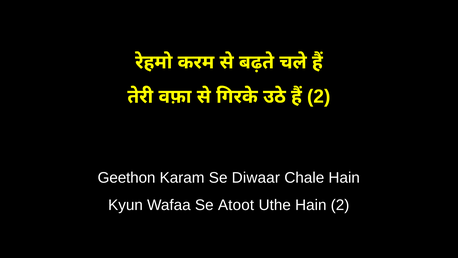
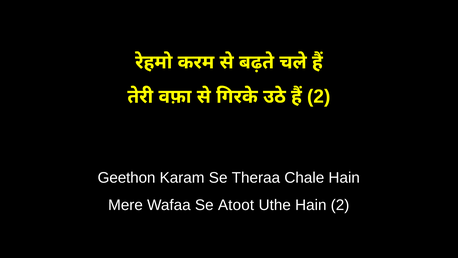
Diwaar: Diwaar -> Theraa
Kyun: Kyun -> Mere
